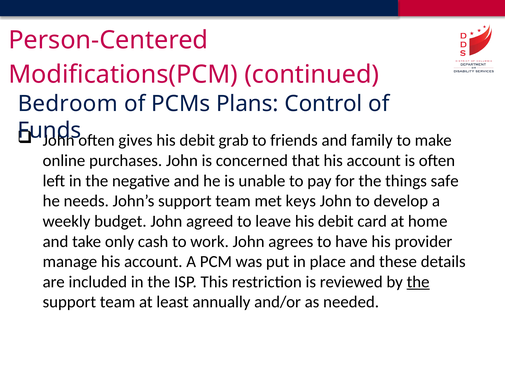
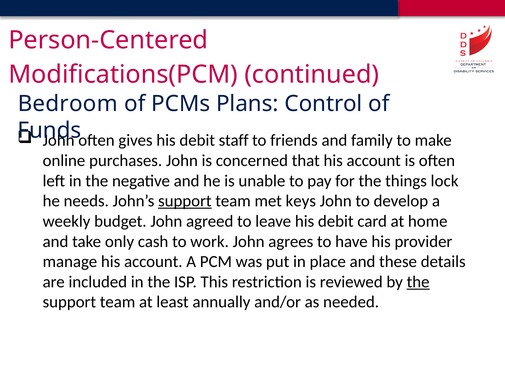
grab: grab -> staff
safe: safe -> lock
support at (185, 201) underline: none -> present
